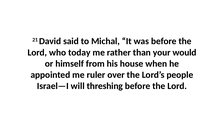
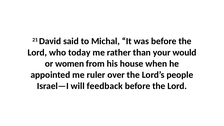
himself: himself -> women
threshing: threshing -> feedback
